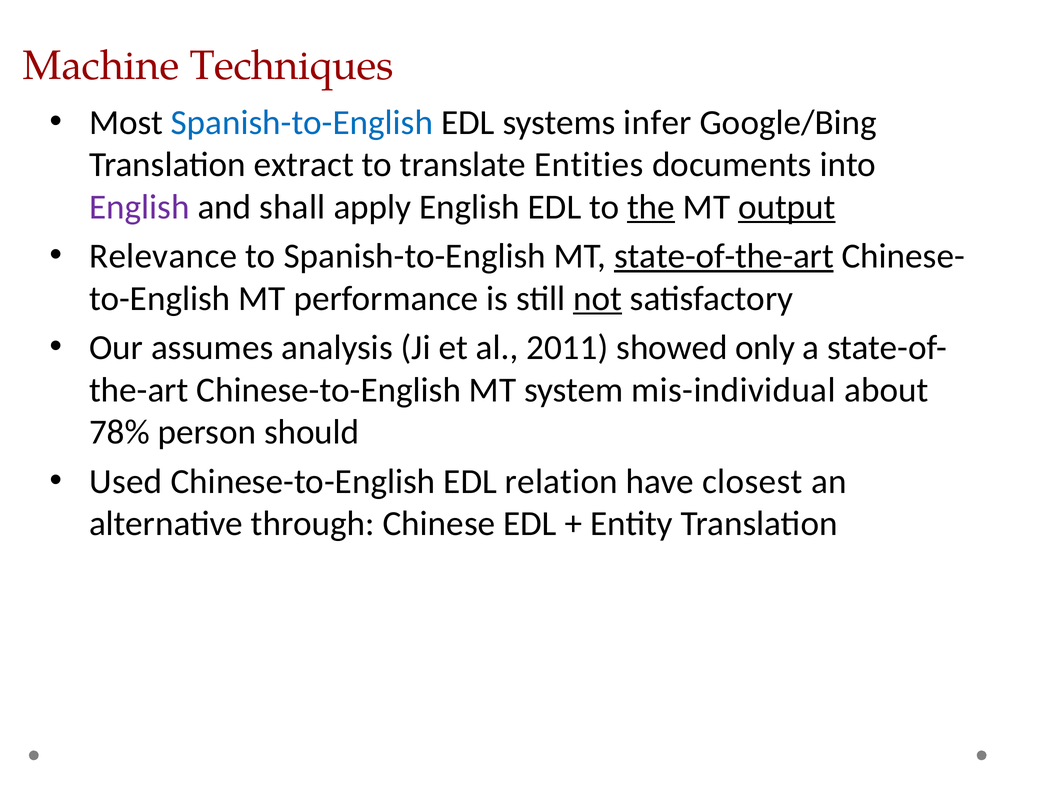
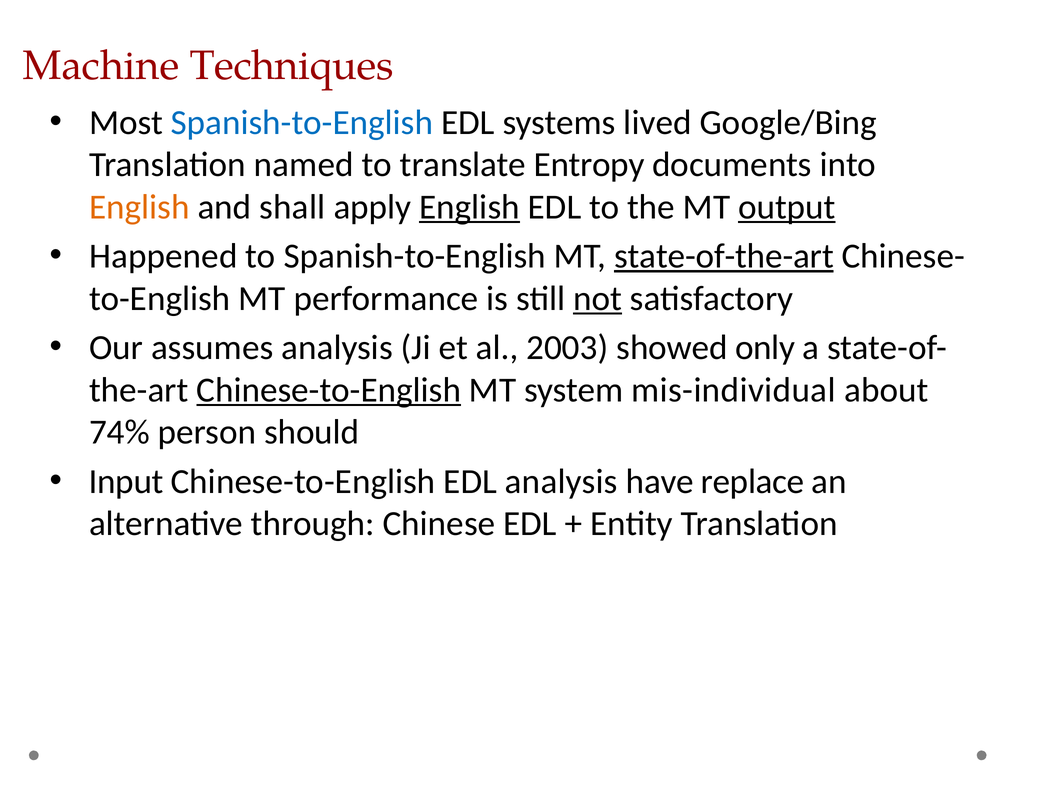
infer: infer -> lived
extract: extract -> named
Entities: Entities -> Entropy
English at (139, 207) colour: purple -> orange
English at (470, 207) underline: none -> present
the underline: present -> none
Relevance: Relevance -> Happened
2011: 2011 -> 2003
Chinese-to-English at (329, 390) underline: none -> present
78%: 78% -> 74%
Used: Used -> Input
EDL relation: relation -> analysis
closest: closest -> replace
